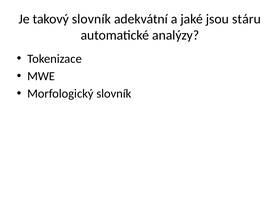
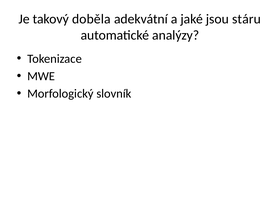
takový slovník: slovník -> doběla
